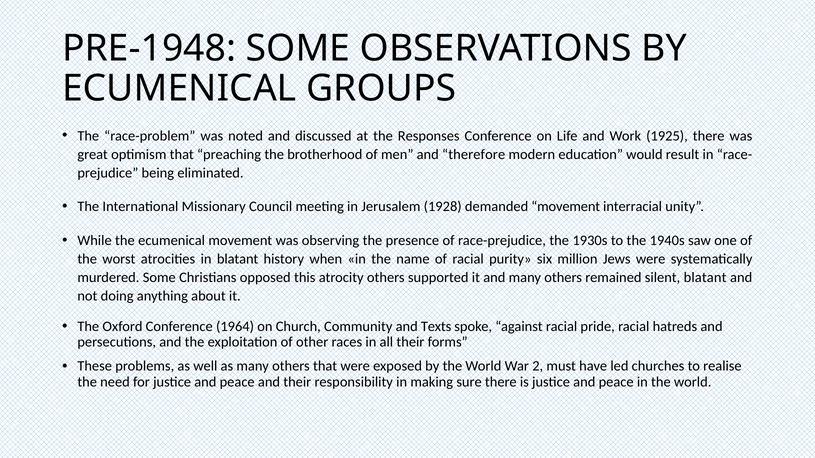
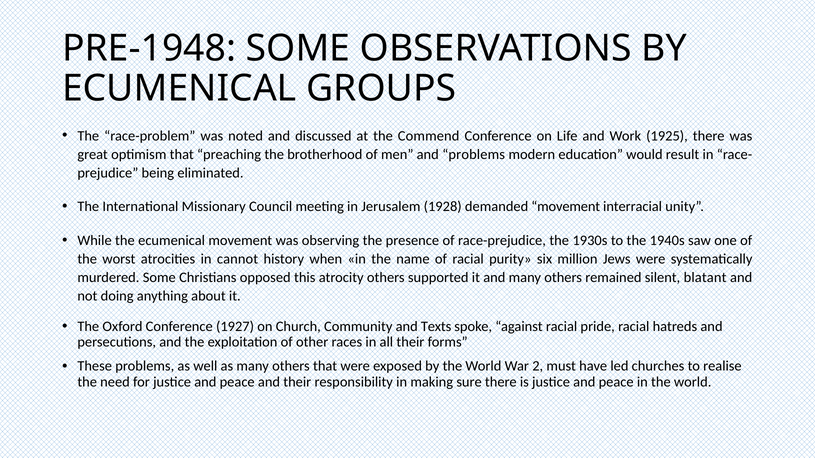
Responses: Responses -> Commend
and therefore: therefore -> problems
in blatant: blatant -> cannot
1964: 1964 -> 1927
